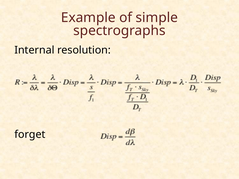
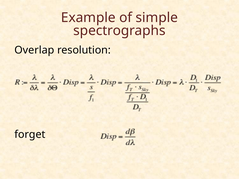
Internal: Internal -> Overlap
